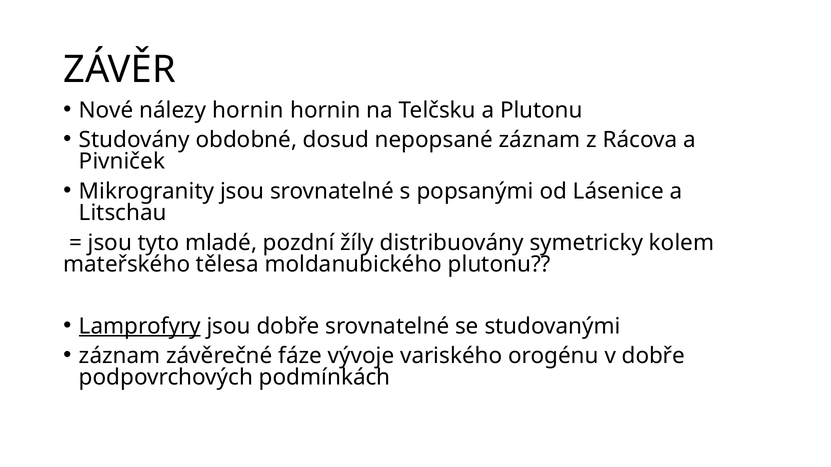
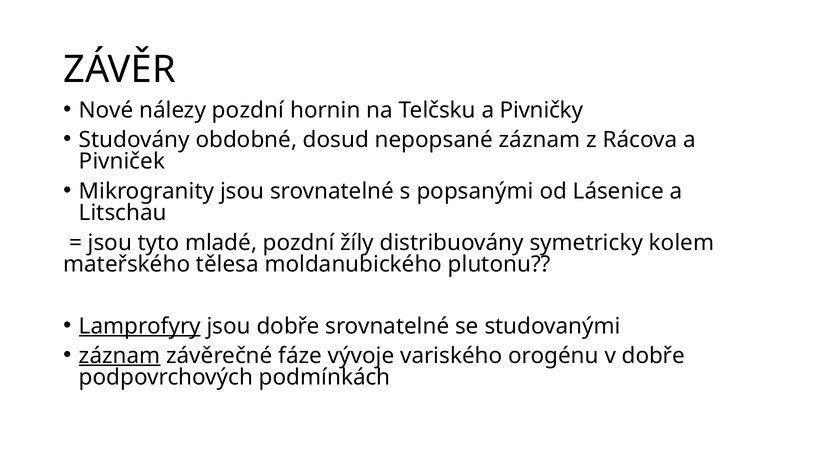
nálezy hornin: hornin -> pozdní
a Plutonu: Plutonu -> Pivničky
záznam at (120, 356) underline: none -> present
